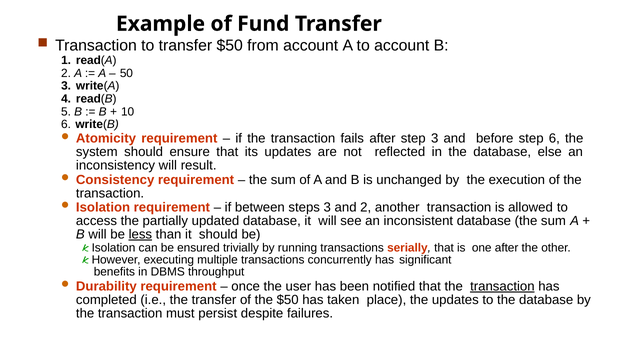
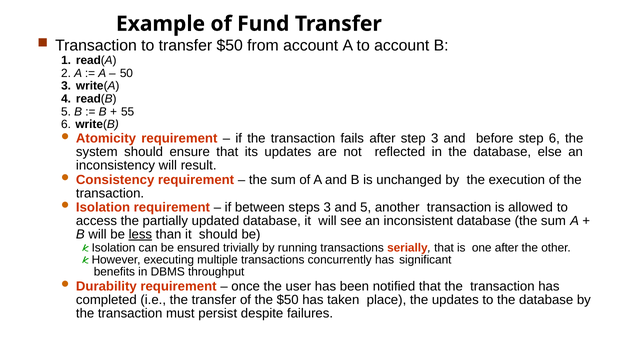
10: 10 -> 55
and 2: 2 -> 5
transaction at (502, 286) underline: present -> none
